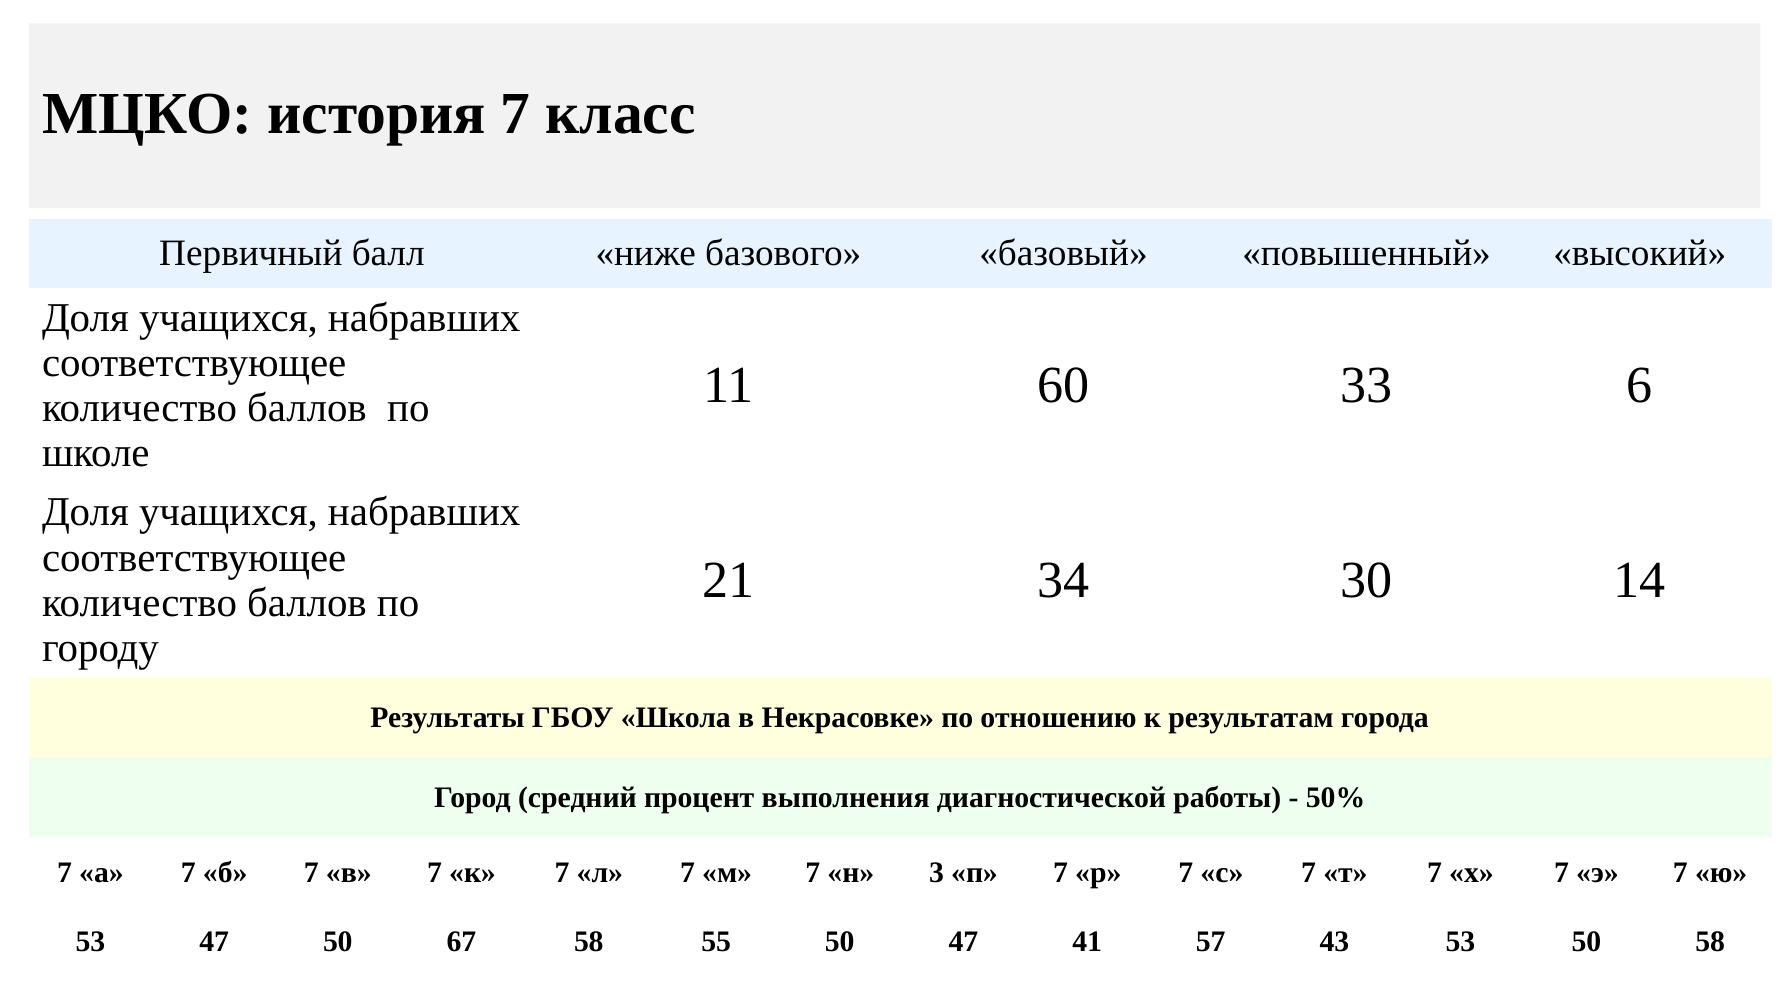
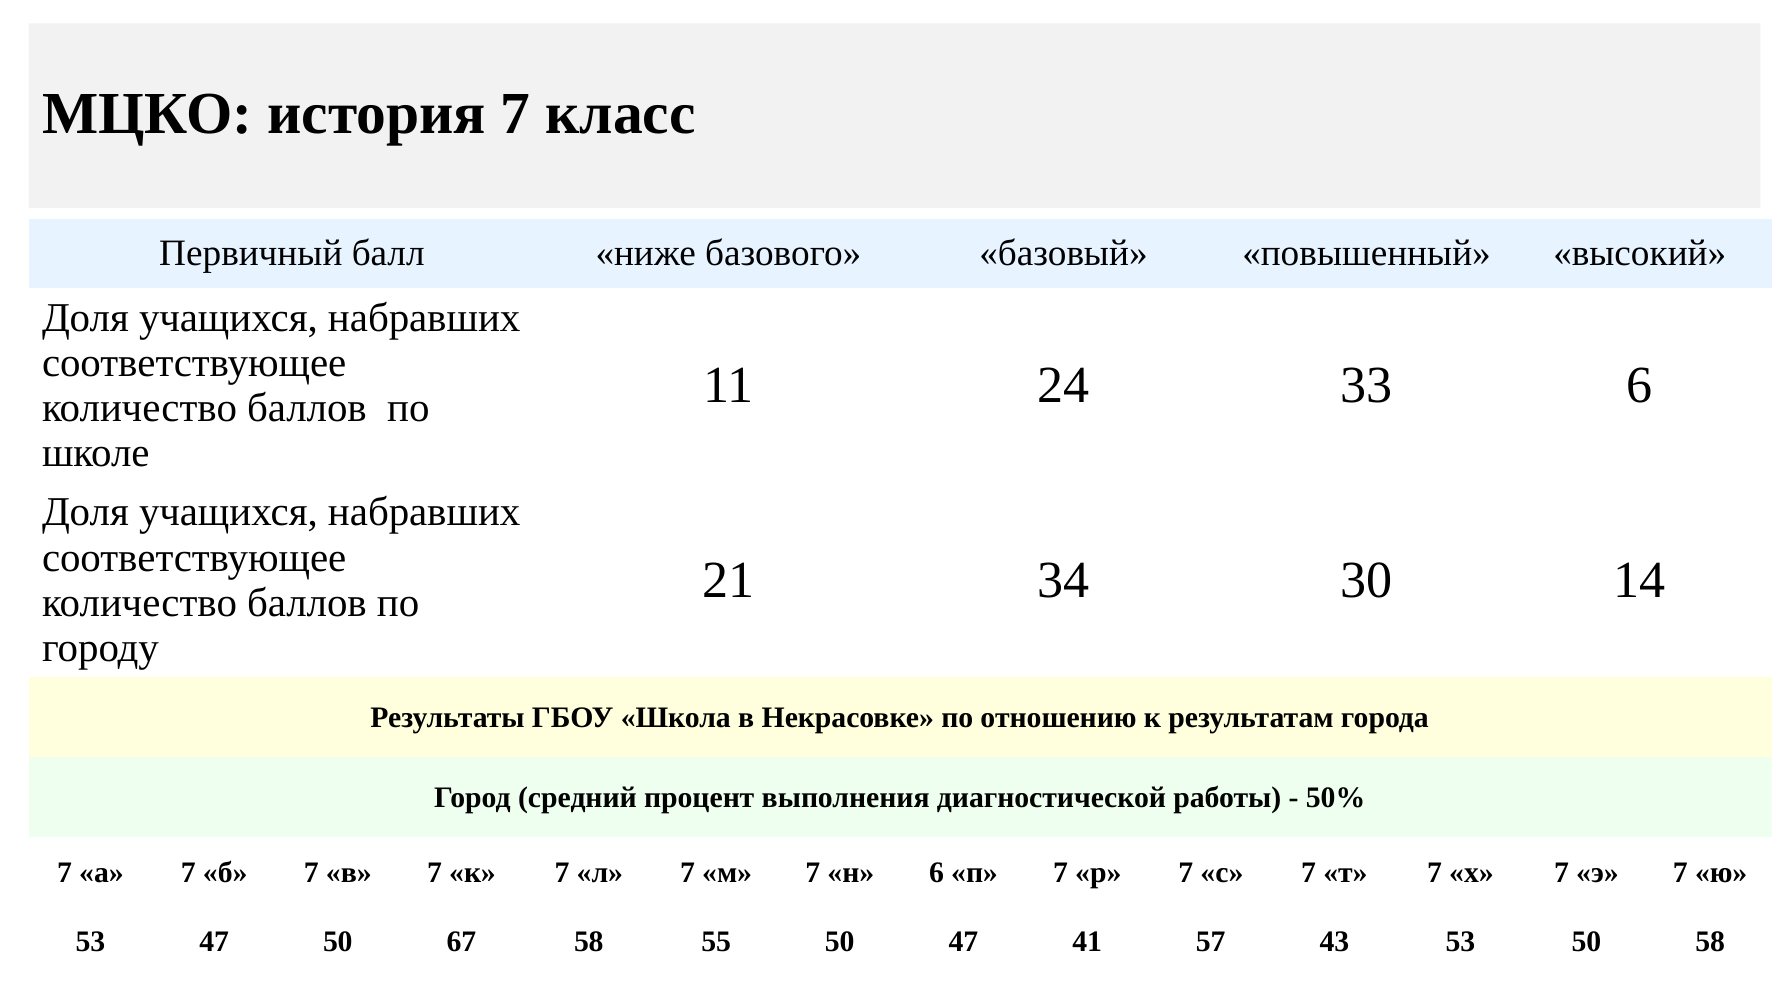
60: 60 -> 24
н 3: 3 -> 6
